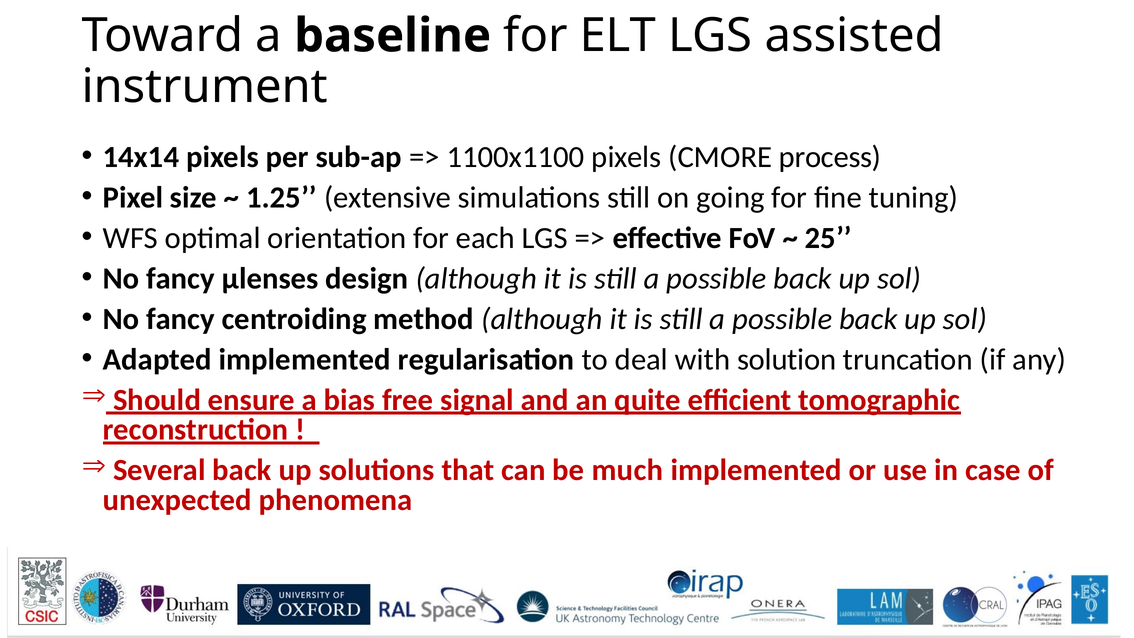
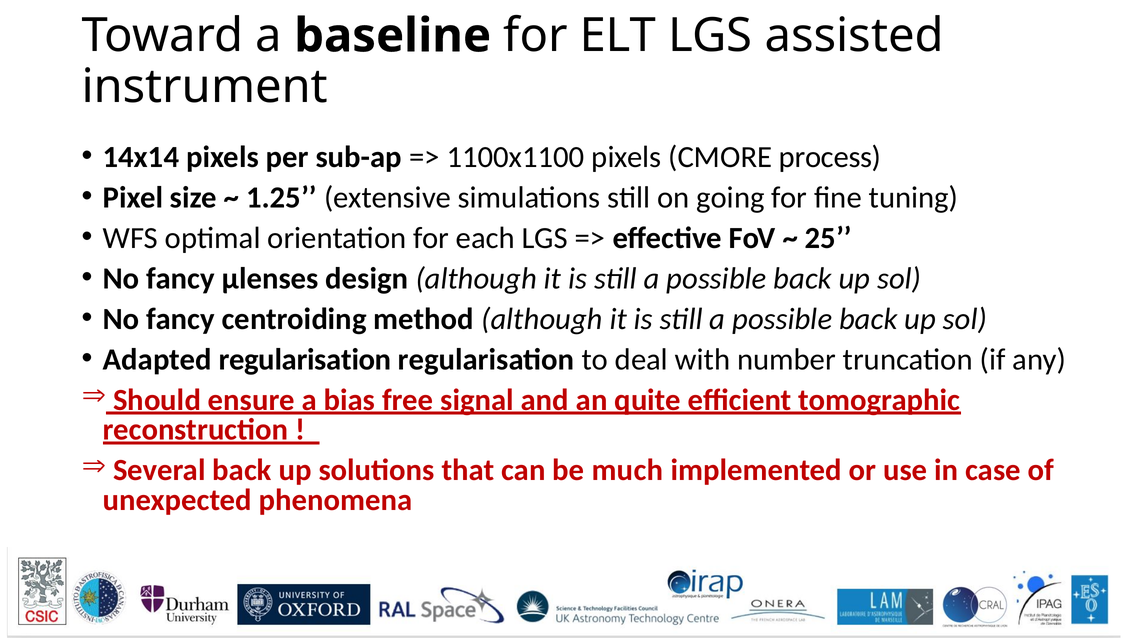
Adapted implemented: implemented -> regularisation
solution: solution -> number
